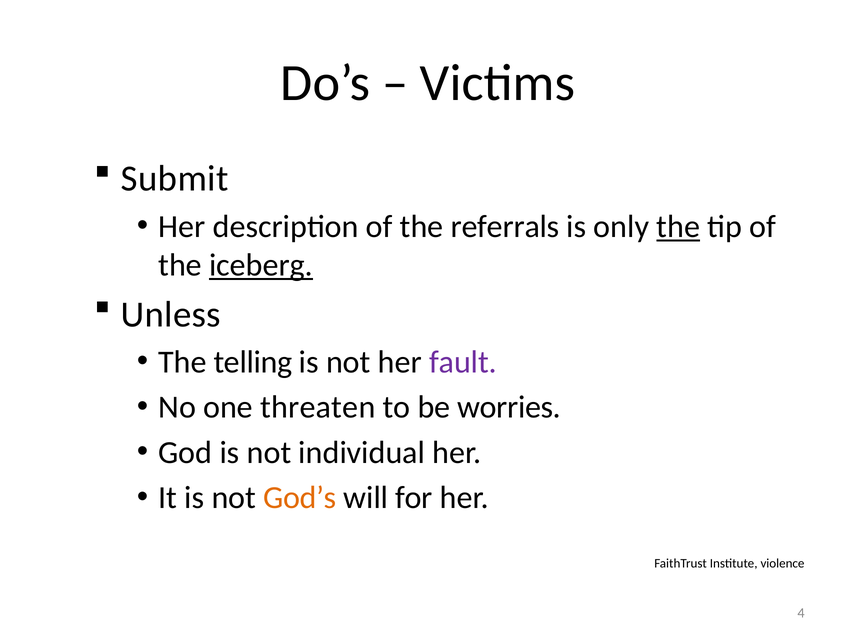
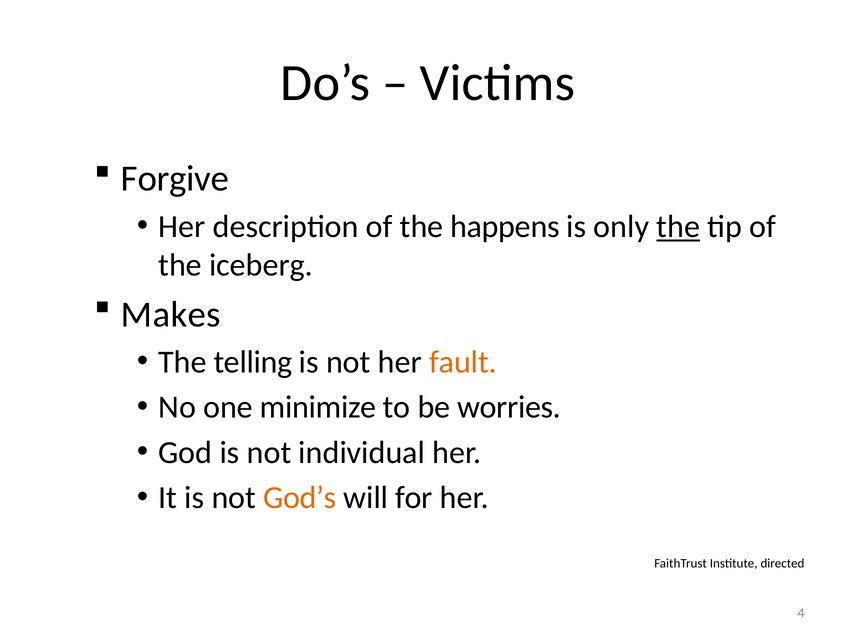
Submit: Submit -> Forgive
referrals: referrals -> happens
iceberg underline: present -> none
Unless: Unless -> Makes
fault colour: purple -> orange
threaten: threaten -> minimize
violence: violence -> directed
